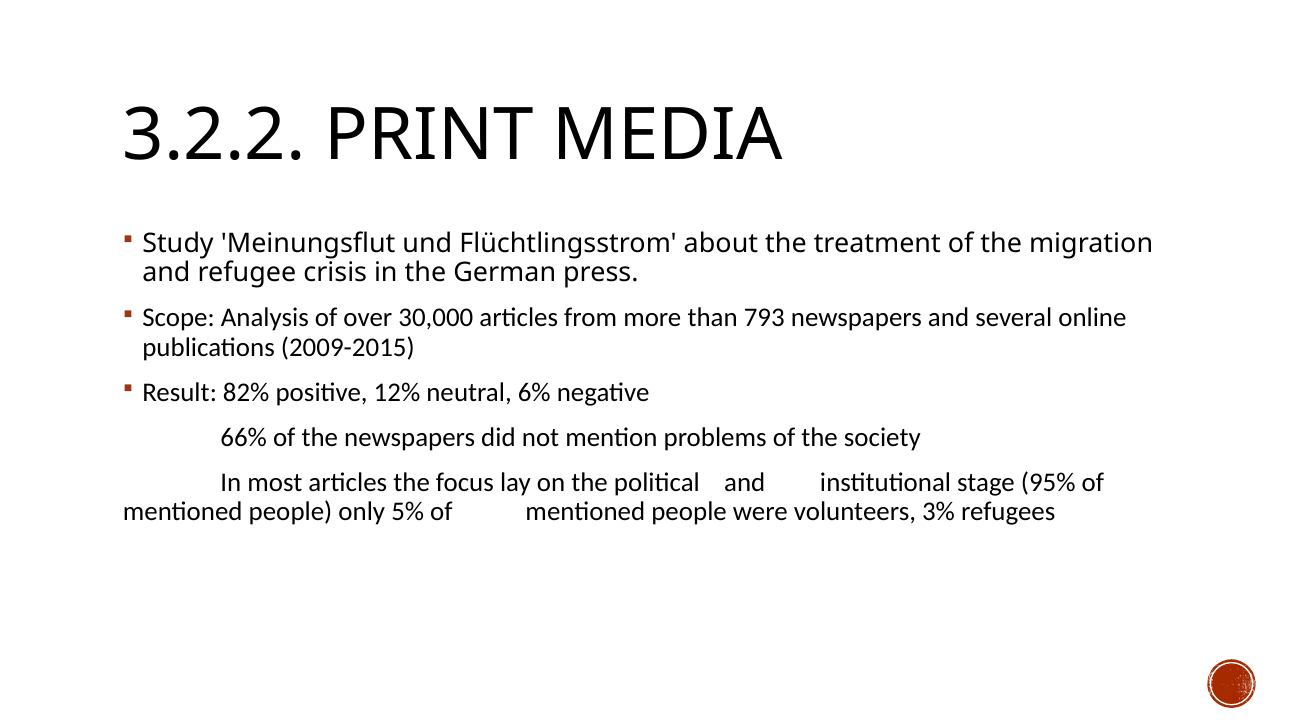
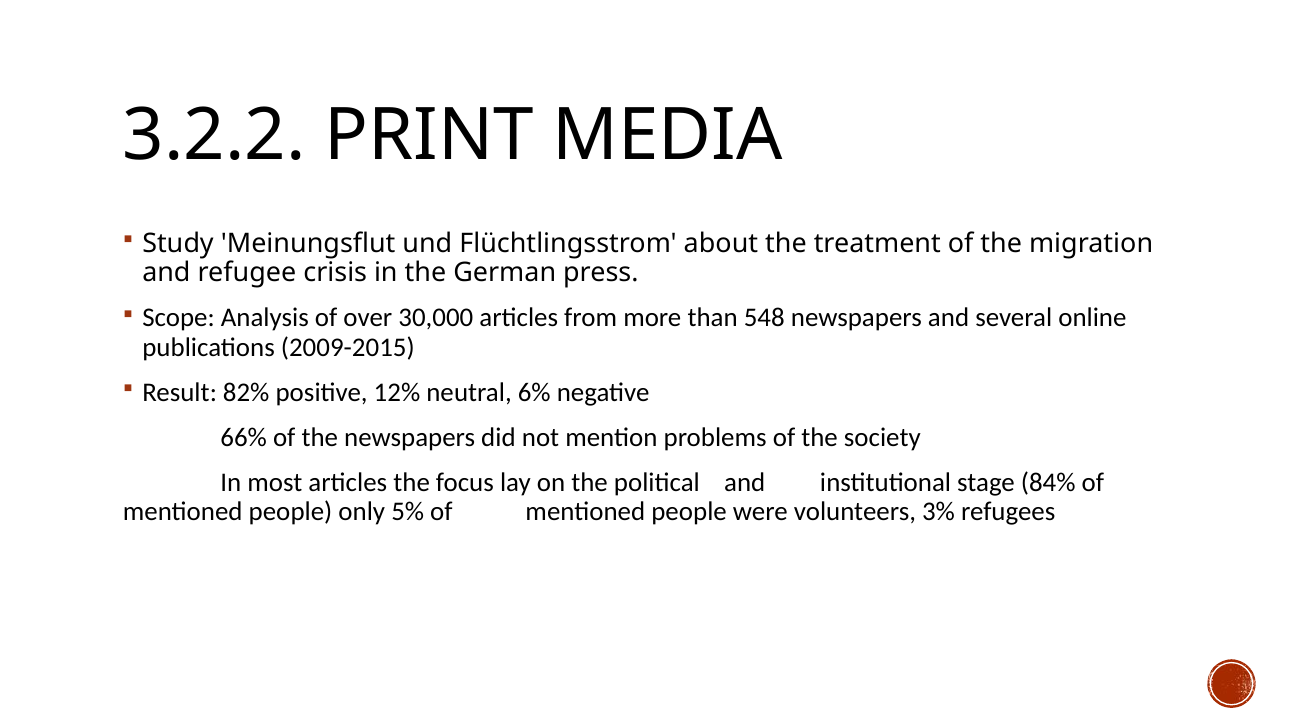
793: 793 -> 548
95%: 95% -> 84%
